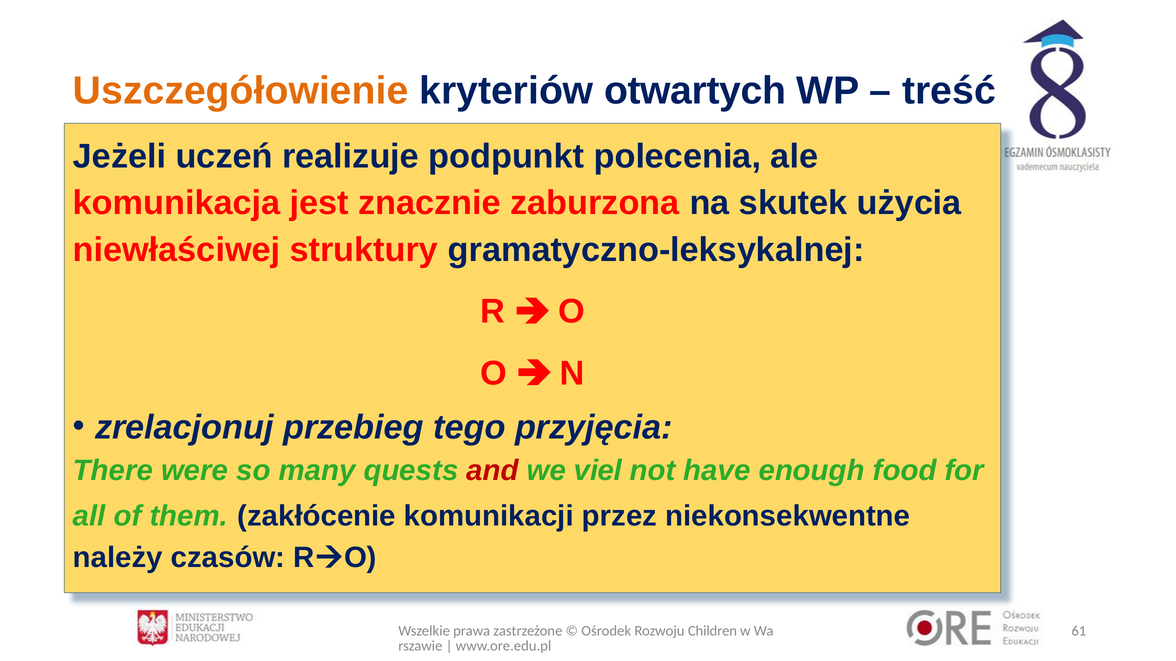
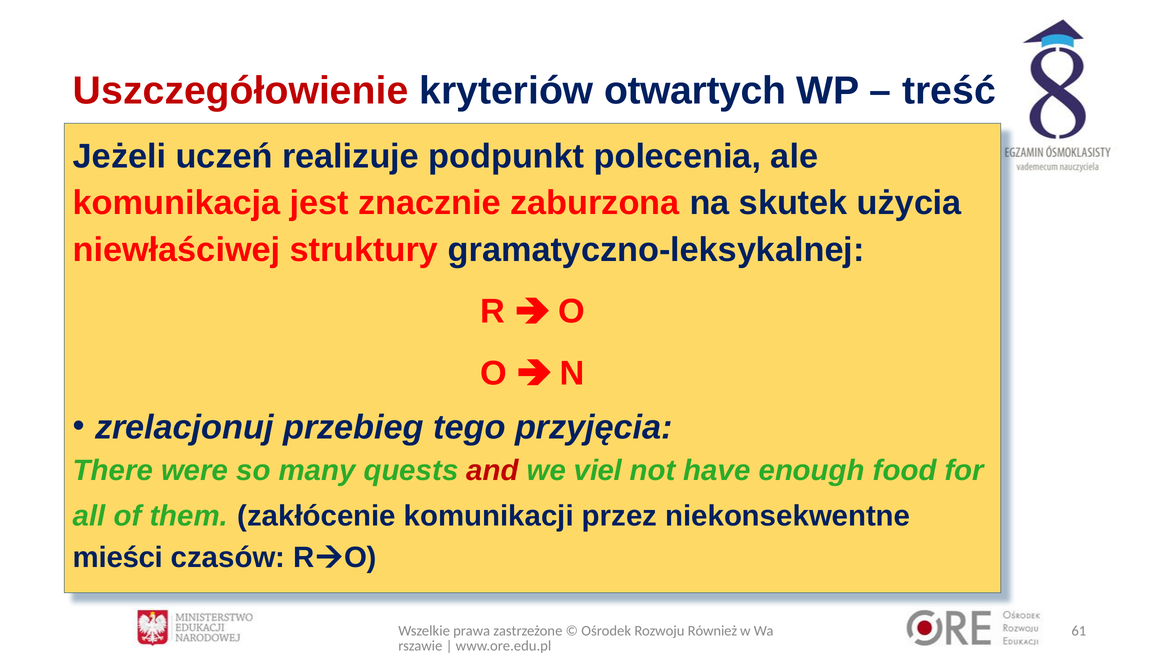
Uszczegółowienie colour: orange -> red
należy: należy -> mieści
Children: Children -> Również
